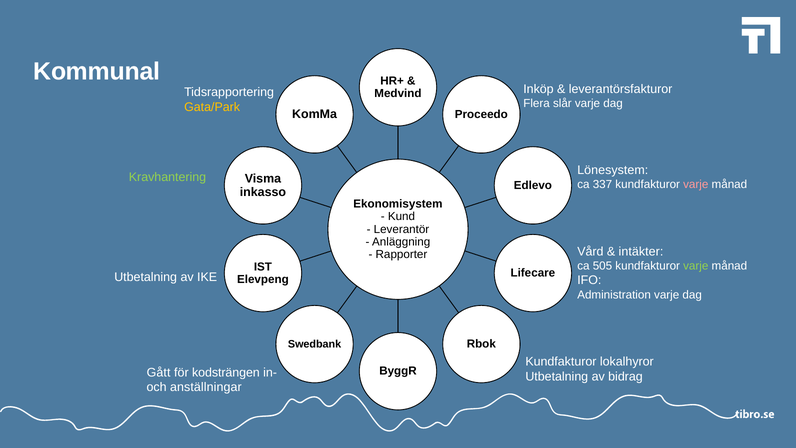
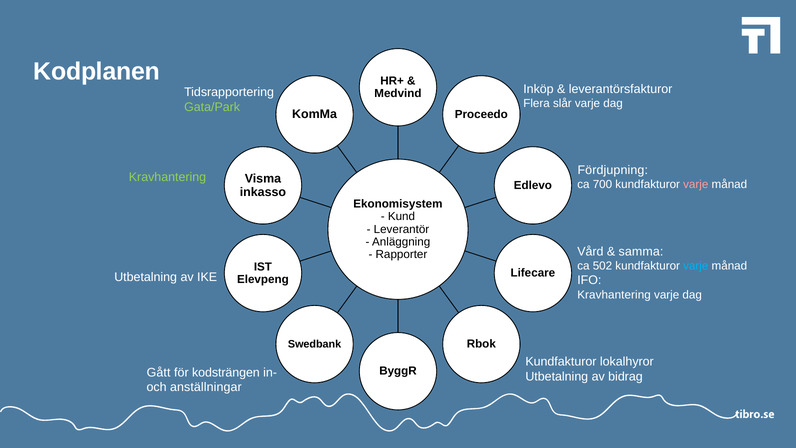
Kommunal: Kommunal -> Kodplanen
Gata/Park colour: yellow -> light green
Lönesystem: Lönesystem -> Fördjupning
337: 337 -> 700
intäkter: intäkter -> samma
505: 505 -> 502
varje at (696, 266) colour: light green -> light blue
Administration at (614, 295): Administration -> Kravhantering
